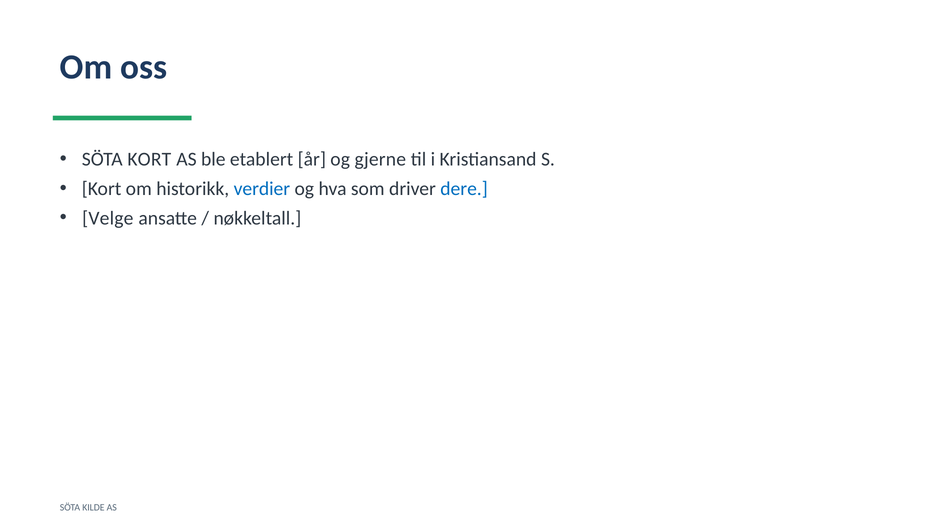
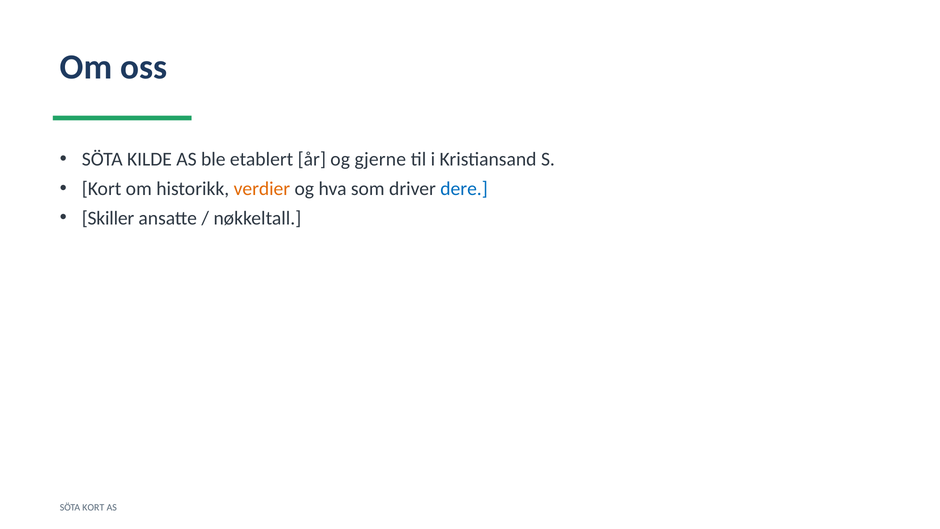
SÖTA KORT: KORT -> KILDE
verdier colour: blue -> orange
Velge: Velge -> Skiller
SÖTA KILDE: KILDE -> KORT
